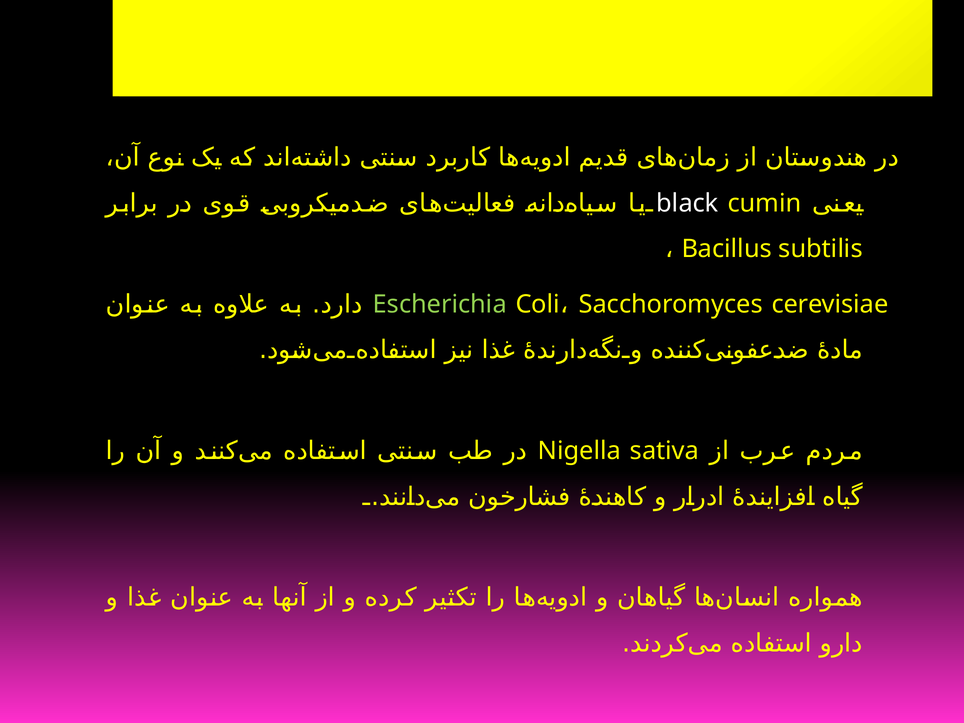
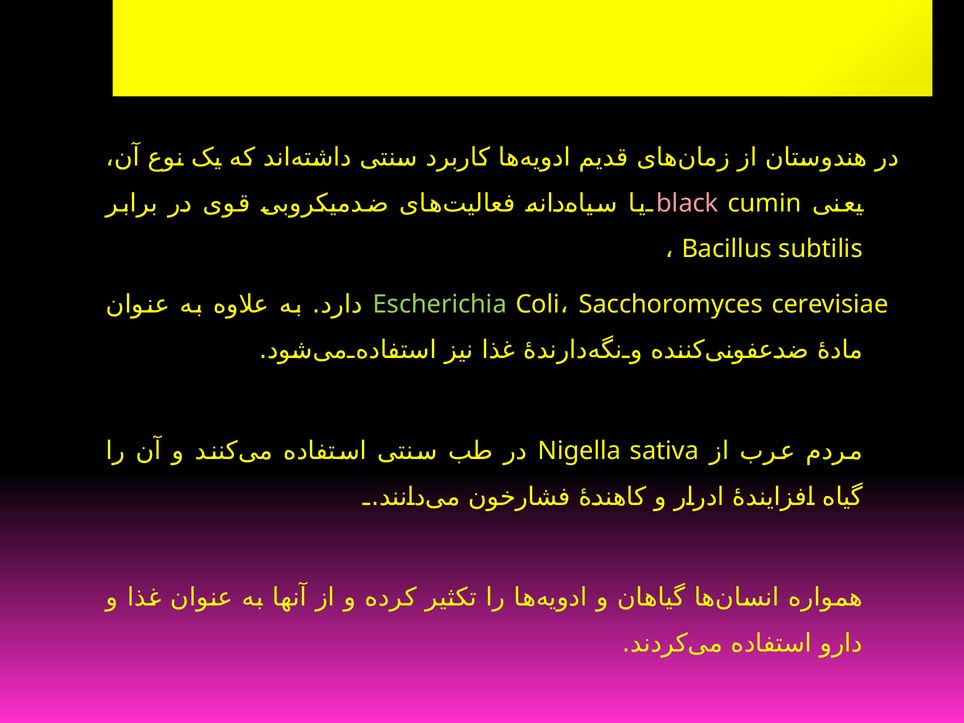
black colour: white -> pink
